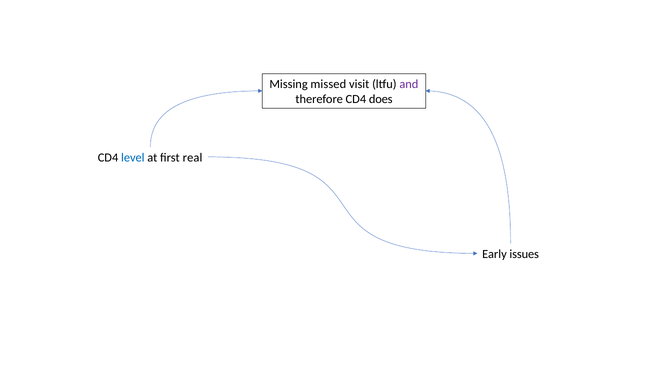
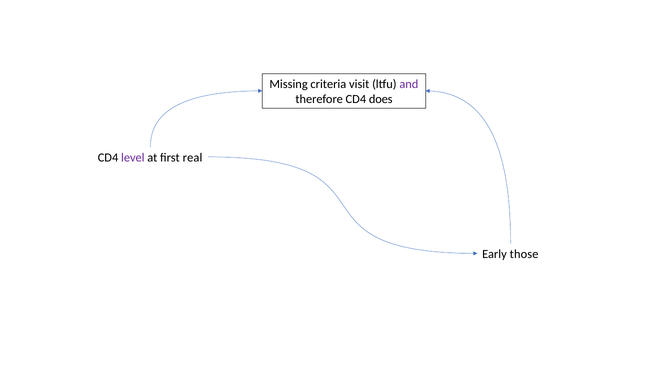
missed: missed -> criteria
level colour: blue -> purple
issues: issues -> those
